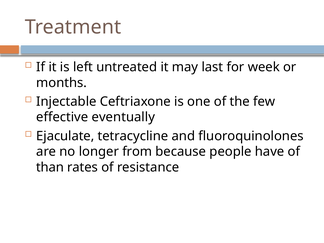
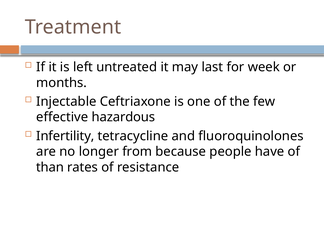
eventually: eventually -> hazardous
Ejaculate: Ejaculate -> Infertility
